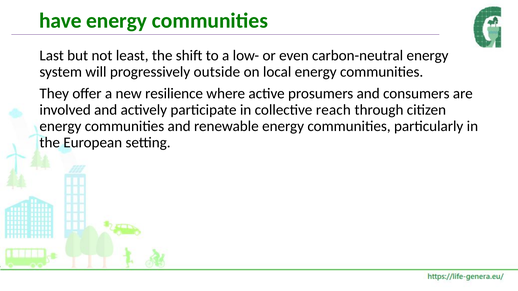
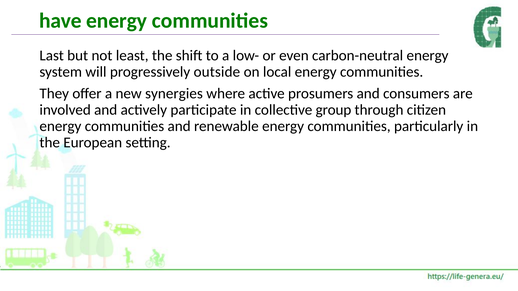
resilience: resilience -> synergies
reach: reach -> group
